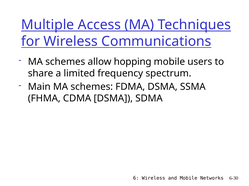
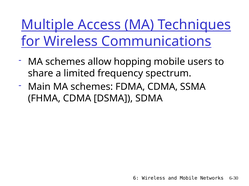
FDMA DSMA: DSMA -> CDMA
